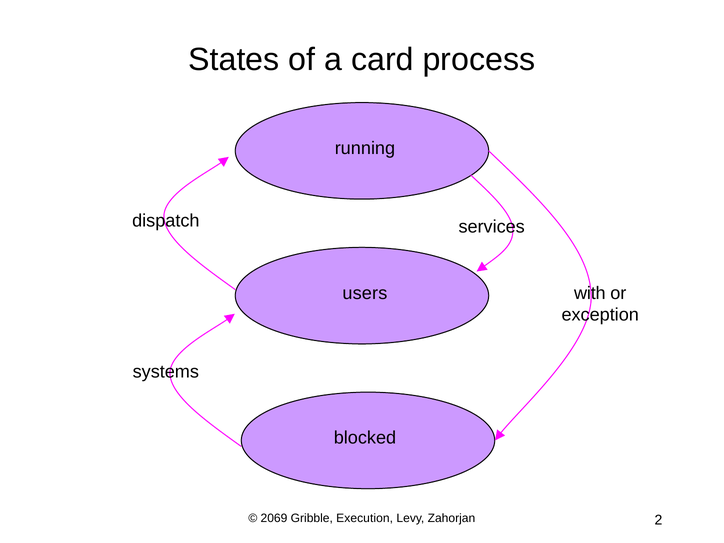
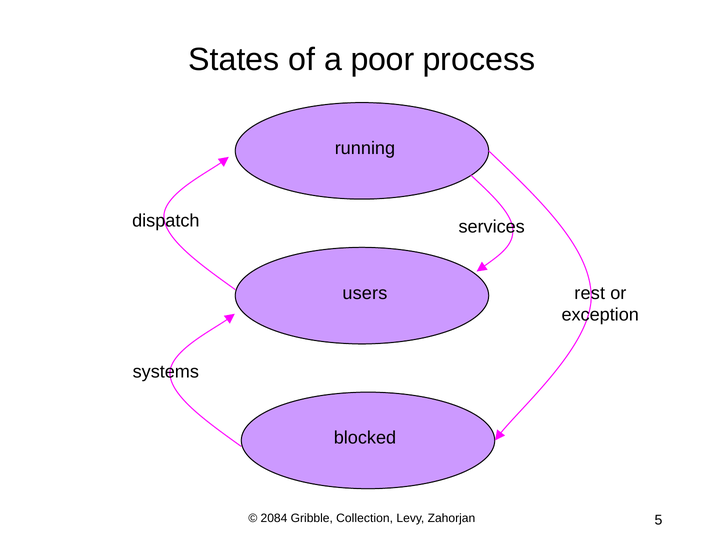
card: card -> poor
with: with -> rest
2069: 2069 -> 2084
Execution: Execution -> Collection
2: 2 -> 5
